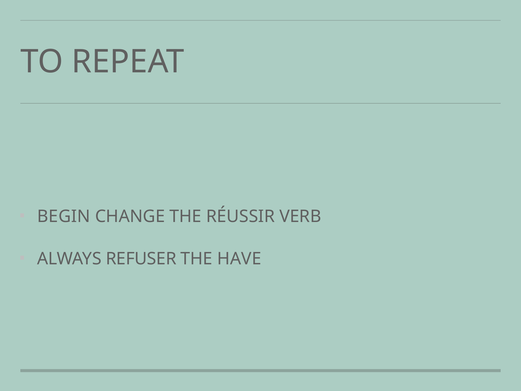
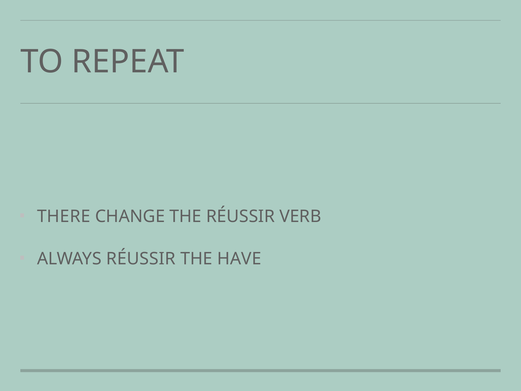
BEGIN: BEGIN -> THERE
ALWAYS REFUSER: REFUSER -> RÉUSSIR
